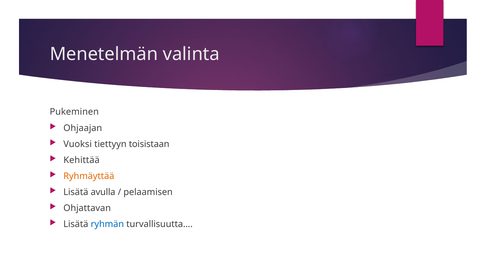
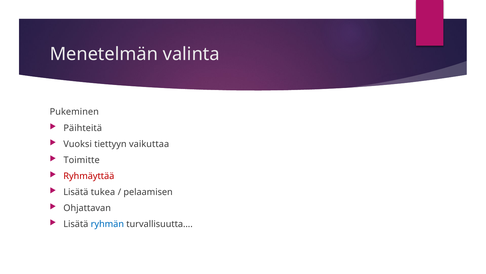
Ohjaajan: Ohjaajan -> Päihteitä
toisistaan: toisistaan -> vaikuttaa
Kehittää: Kehittää -> Toimitte
Ryhmäyttää colour: orange -> red
avulla: avulla -> tukea
